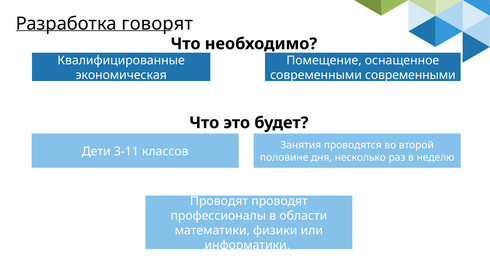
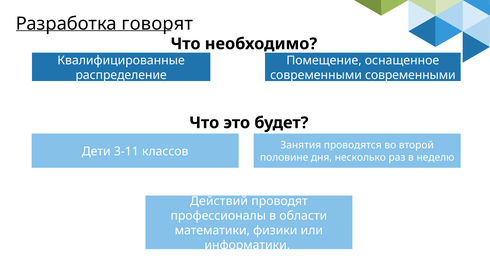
экономическая: экономическая -> распределение
Проводят at (219, 202): Проводят -> Действий
